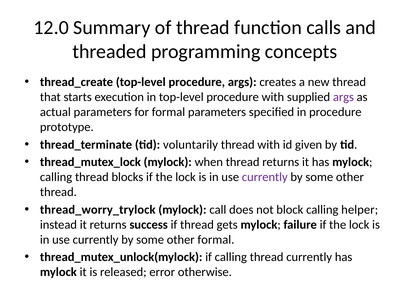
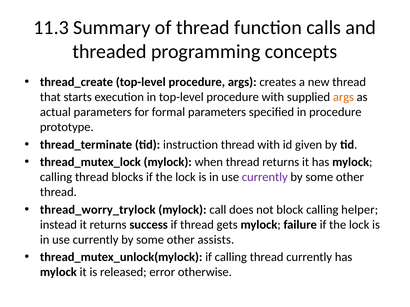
12.0: 12.0 -> 11.3
args at (343, 97) colour: purple -> orange
voluntarily: voluntarily -> instruction
other formal: formal -> assists
